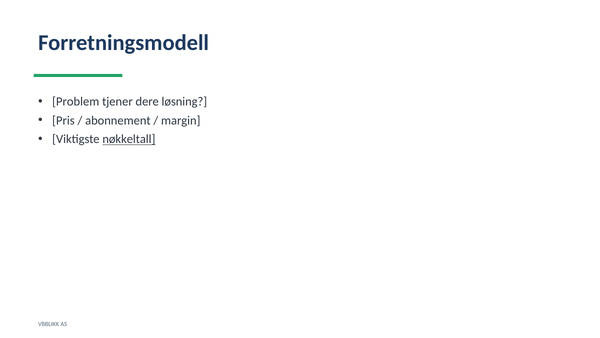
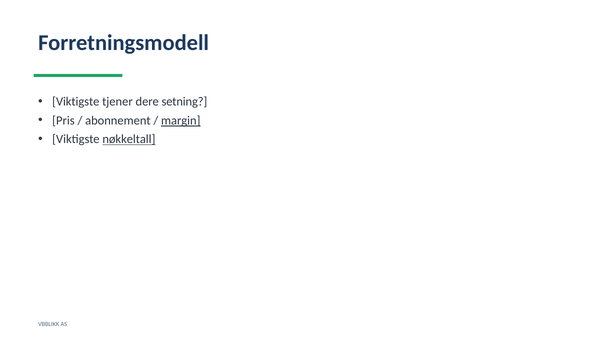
Problem at (76, 102): Problem -> Viktigste
løsning: løsning -> setning
margin underline: none -> present
